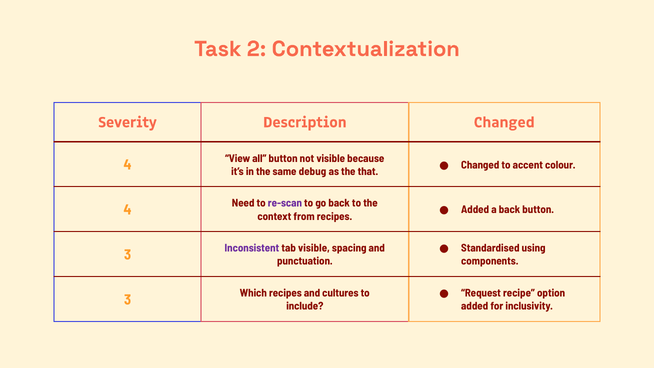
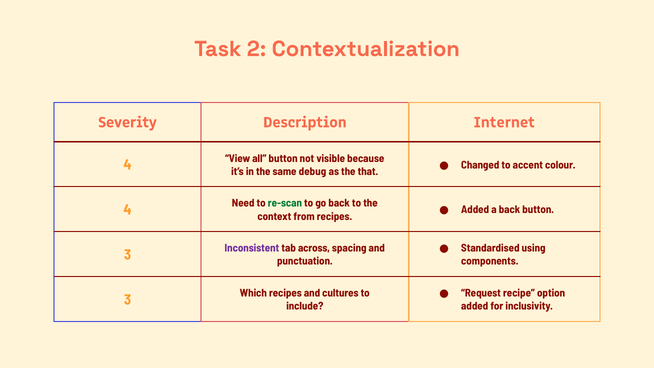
Description Changed: Changed -> Internet
re-scan colour: purple -> green
tab visible: visible -> across
